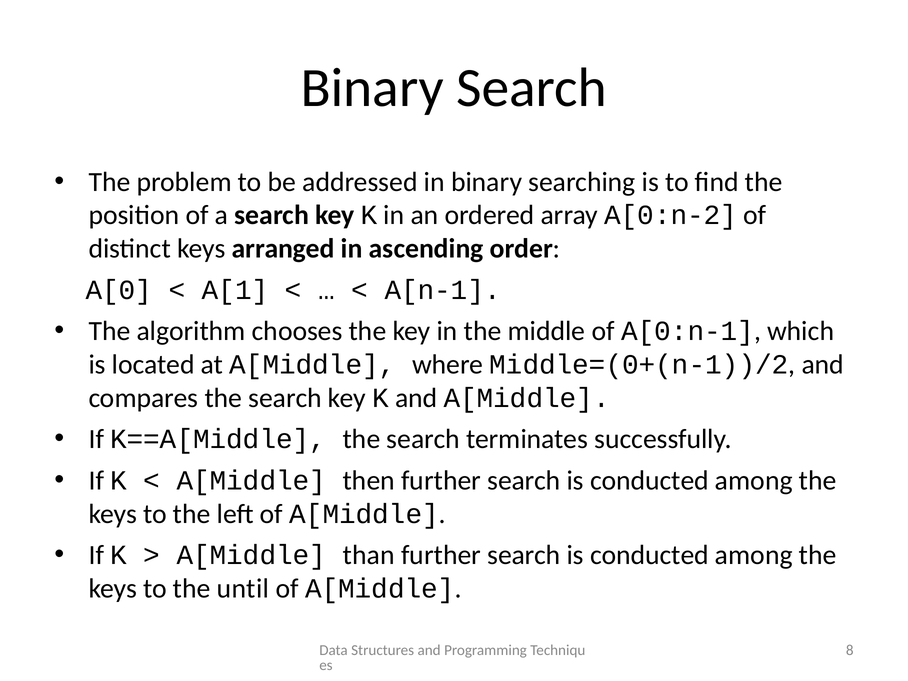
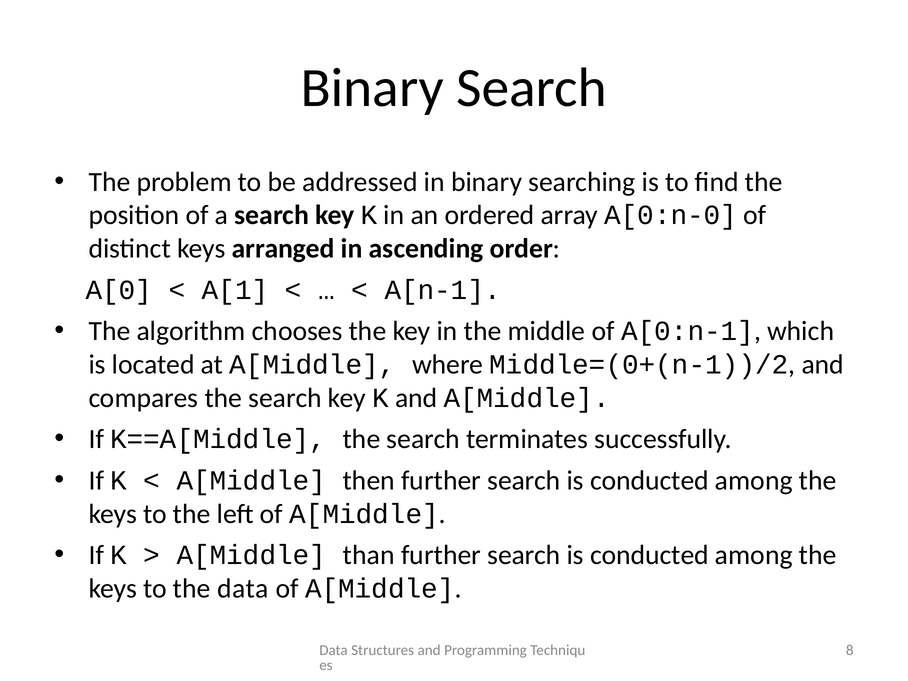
A[0:n-2: A[0:n-2 -> A[0:n-0
the until: until -> data
